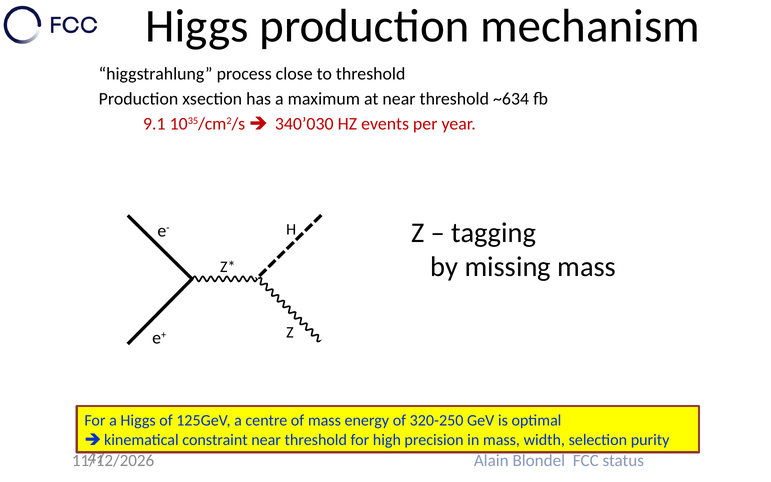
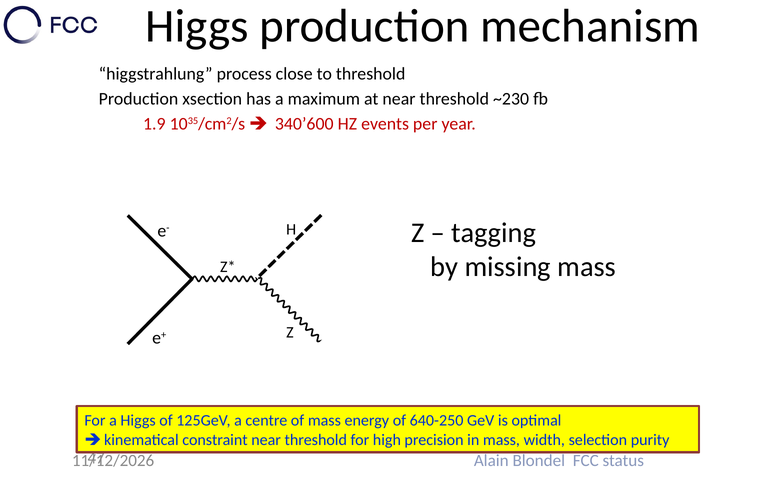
~634: ~634 -> ~230
9.1: 9.1 -> 1.9
340’030: 340’030 -> 340’600
320-250: 320-250 -> 640-250
